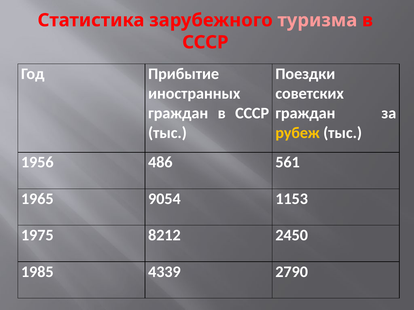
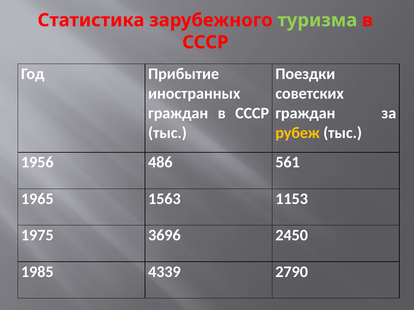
туризма colour: pink -> light green
9054: 9054 -> 1563
8212: 8212 -> 3696
